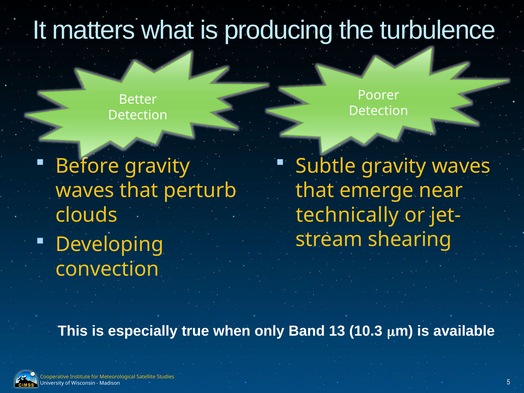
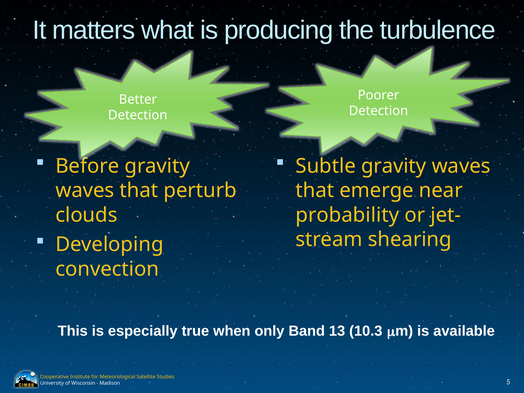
technically: technically -> probability
